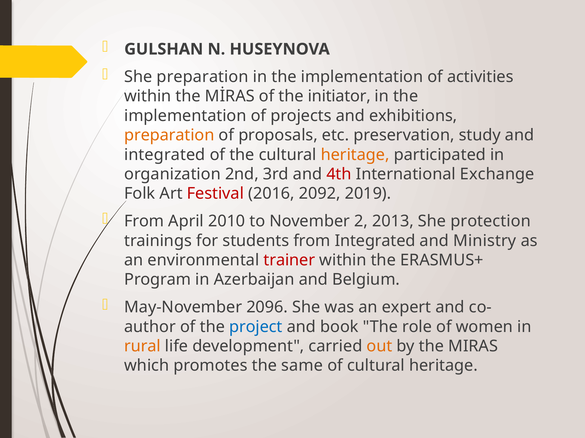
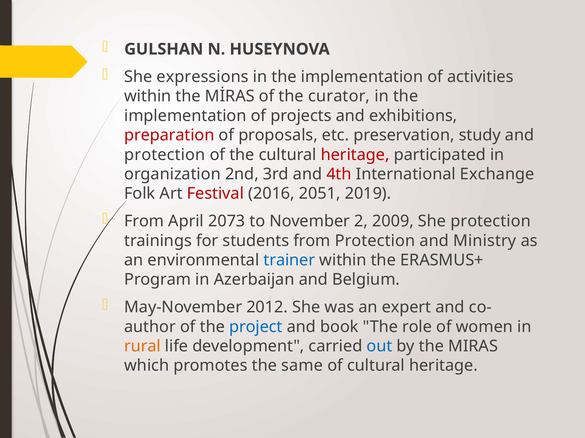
She preparation: preparation -> expressions
initiator: initiator -> curator
preparation at (169, 135) colour: orange -> red
integrated at (165, 155): integrated -> protection
heritage at (355, 155) colour: orange -> red
2092: 2092 -> 2051
2010: 2010 -> 2073
2013: 2013 -> 2009
from Integrated: Integrated -> Protection
trainer colour: red -> blue
2096: 2096 -> 2012
out colour: orange -> blue
